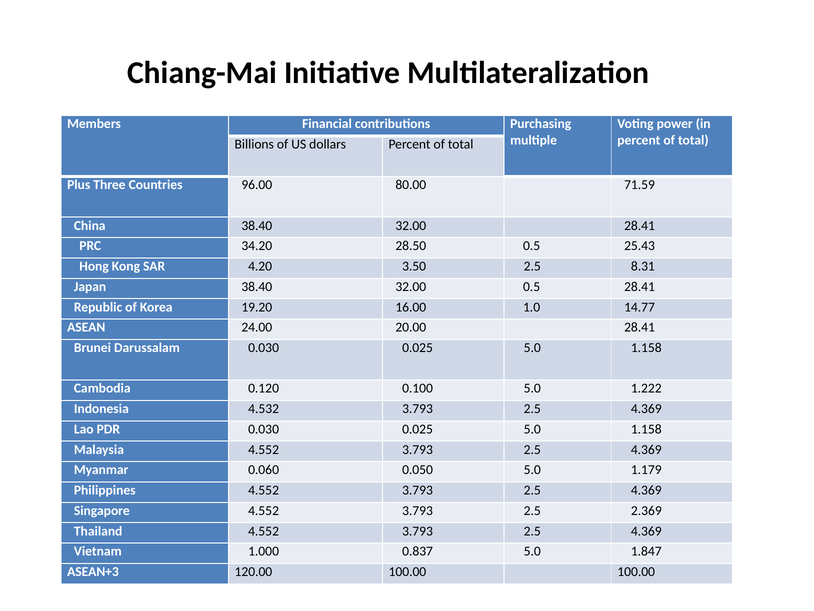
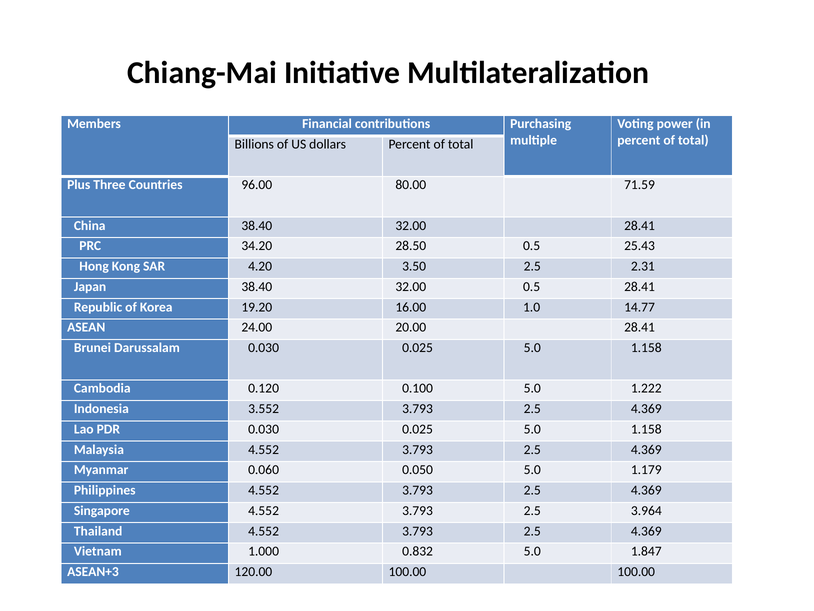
8.31: 8.31 -> 2.31
4.532: 4.532 -> 3.552
2.369: 2.369 -> 3.964
0.837: 0.837 -> 0.832
